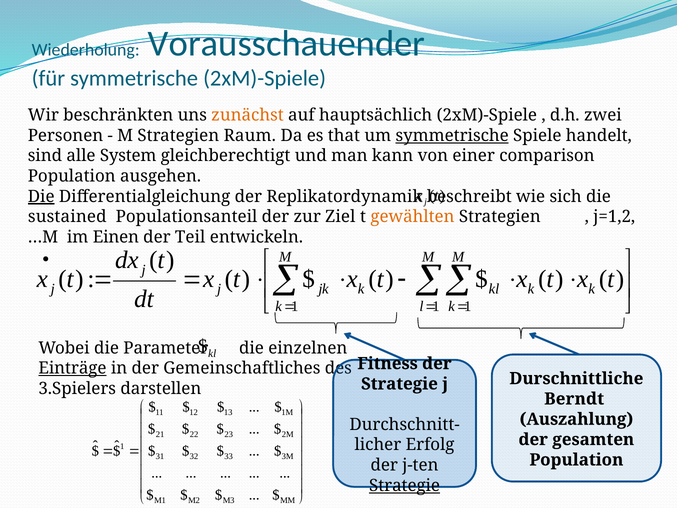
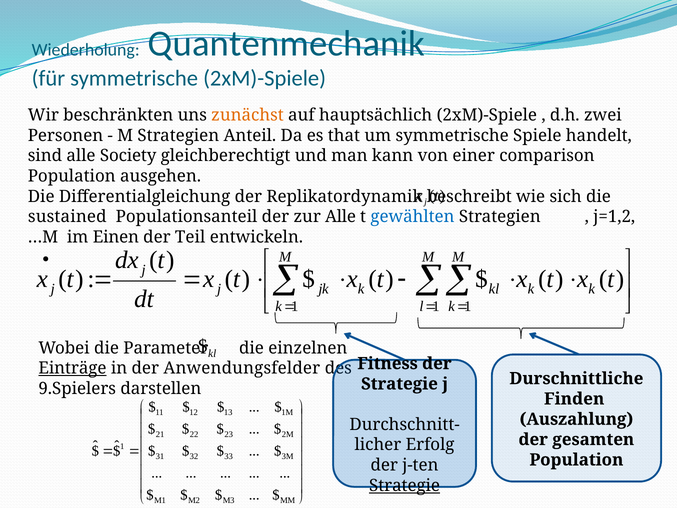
Vorausschauender: Vorausschauender -> Quantenmechanik
Raum: Raum -> Anteil
symmetrische at (452, 135) underline: present -> none
System: System -> Society
Die at (41, 196) underline: present -> none
zur Ziel: Ziel -> Alle
gewählten colour: orange -> blue
Gemeinschaftliches: Gemeinschaftliches -> Anwendungsfelder
3.Spielers: 3.Spielers -> 9.Spielers
Berndt: Berndt -> Finden
